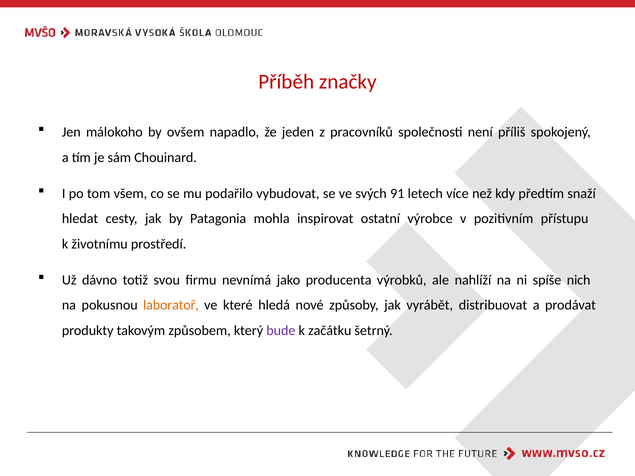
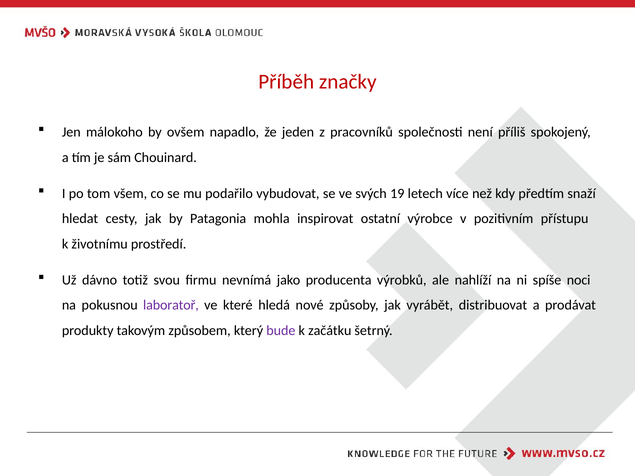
91: 91 -> 19
nich: nich -> noci
laboratoř colour: orange -> purple
